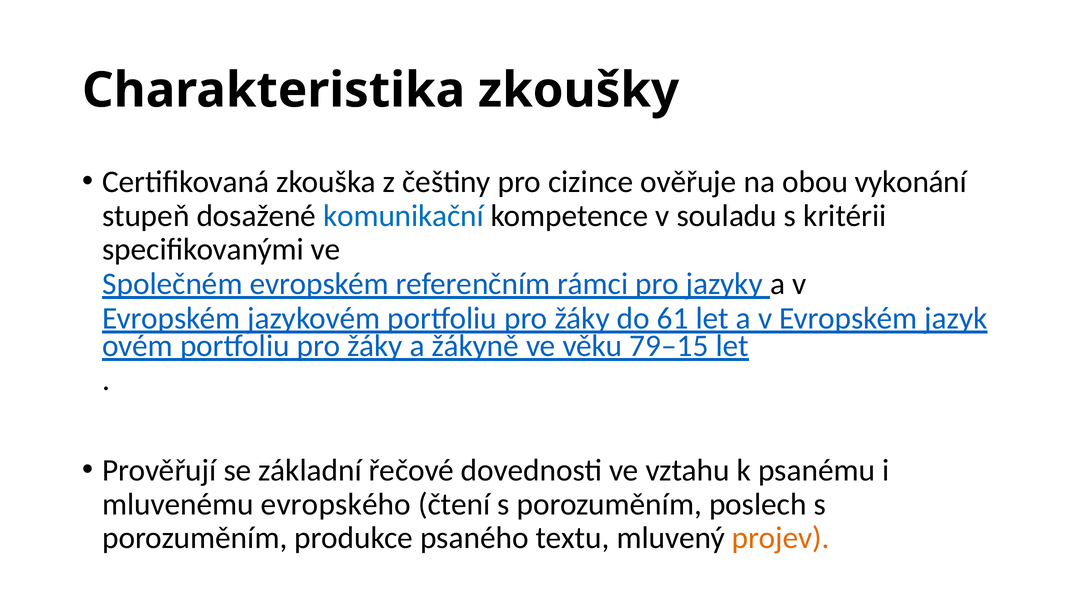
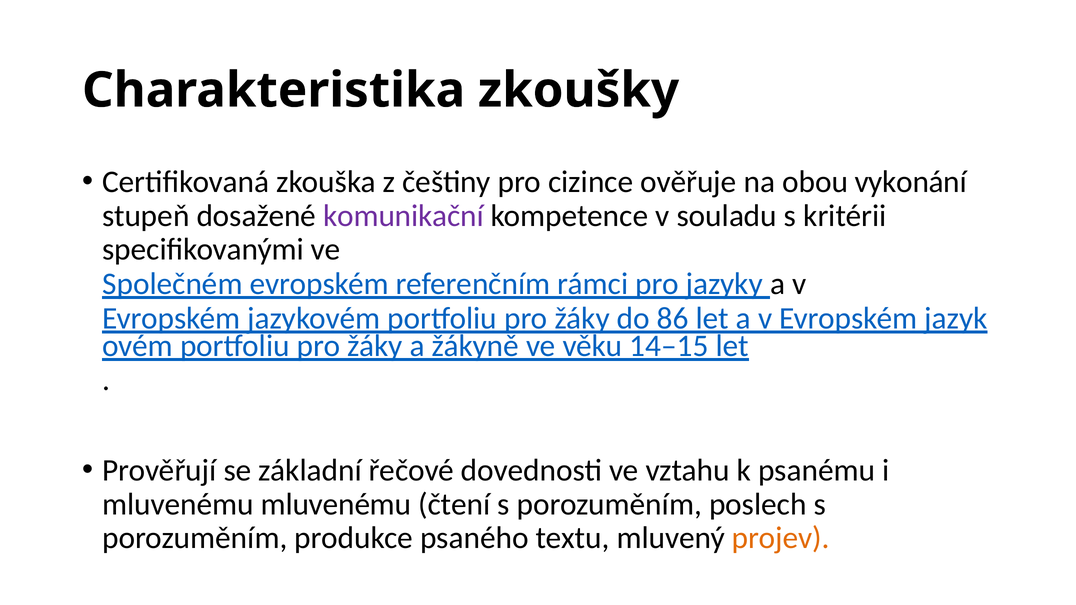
komunikační colour: blue -> purple
61: 61 -> 86
79–15: 79–15 -> 14–15
mluvenému evropského: evropského -> mluvenému
